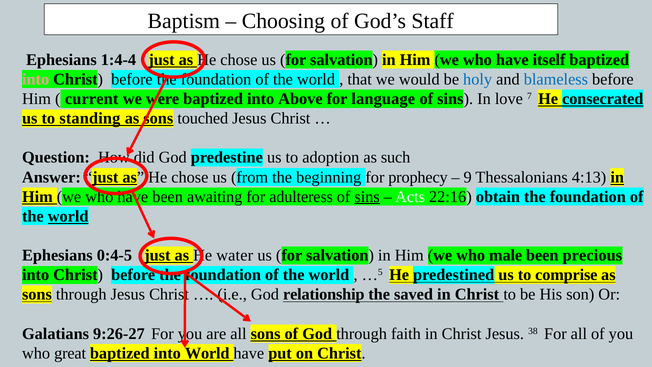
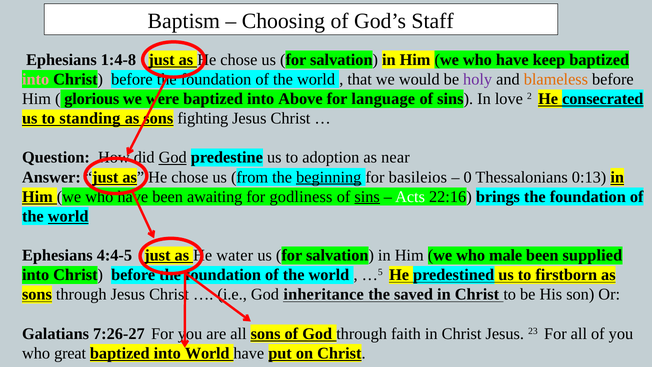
1:4-4: 1:4-4 -> 1:4-8
itself: itself -> keep
holy colour: blue -> purple
blameless colour: blue -> orange
current: current -> glorious
7: 7 -> 2
touched: touched -> fighting
God at (173, 157) underline: none -> present
such: such -> near
beginning underline: none -> present
prophecy: prophecy -> basileios
9: 9 -> 0
4:13: 4:13 -> 0:13
adulteress: adulteress -> godliness
obtain: obtain -> brings
0:4-5: 0:4-5 -> 4:4-5
precious: precious -> supplied
comprise: comprise -> firstborn
relationship: relationship -> inheritance
9:26-27: 9:26-27 -> 7:26-27
38: 38 -> 23
